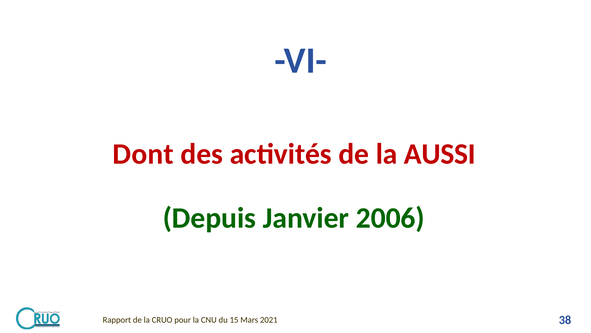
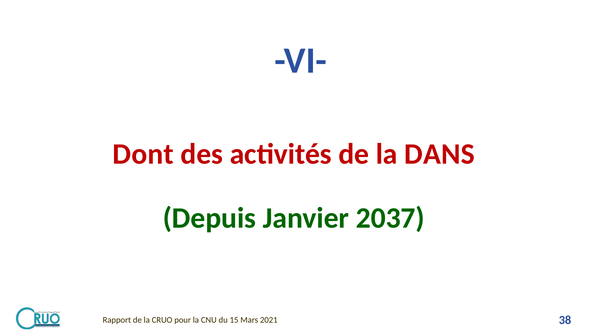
AUSSI: AUSSI -> DANS
2006: 2006 -> 2037
